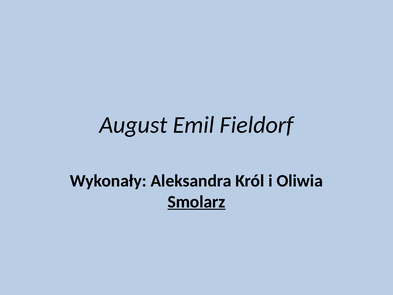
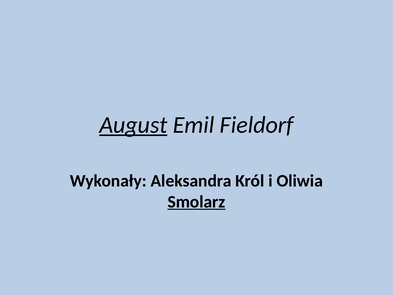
August underline: none -> present
